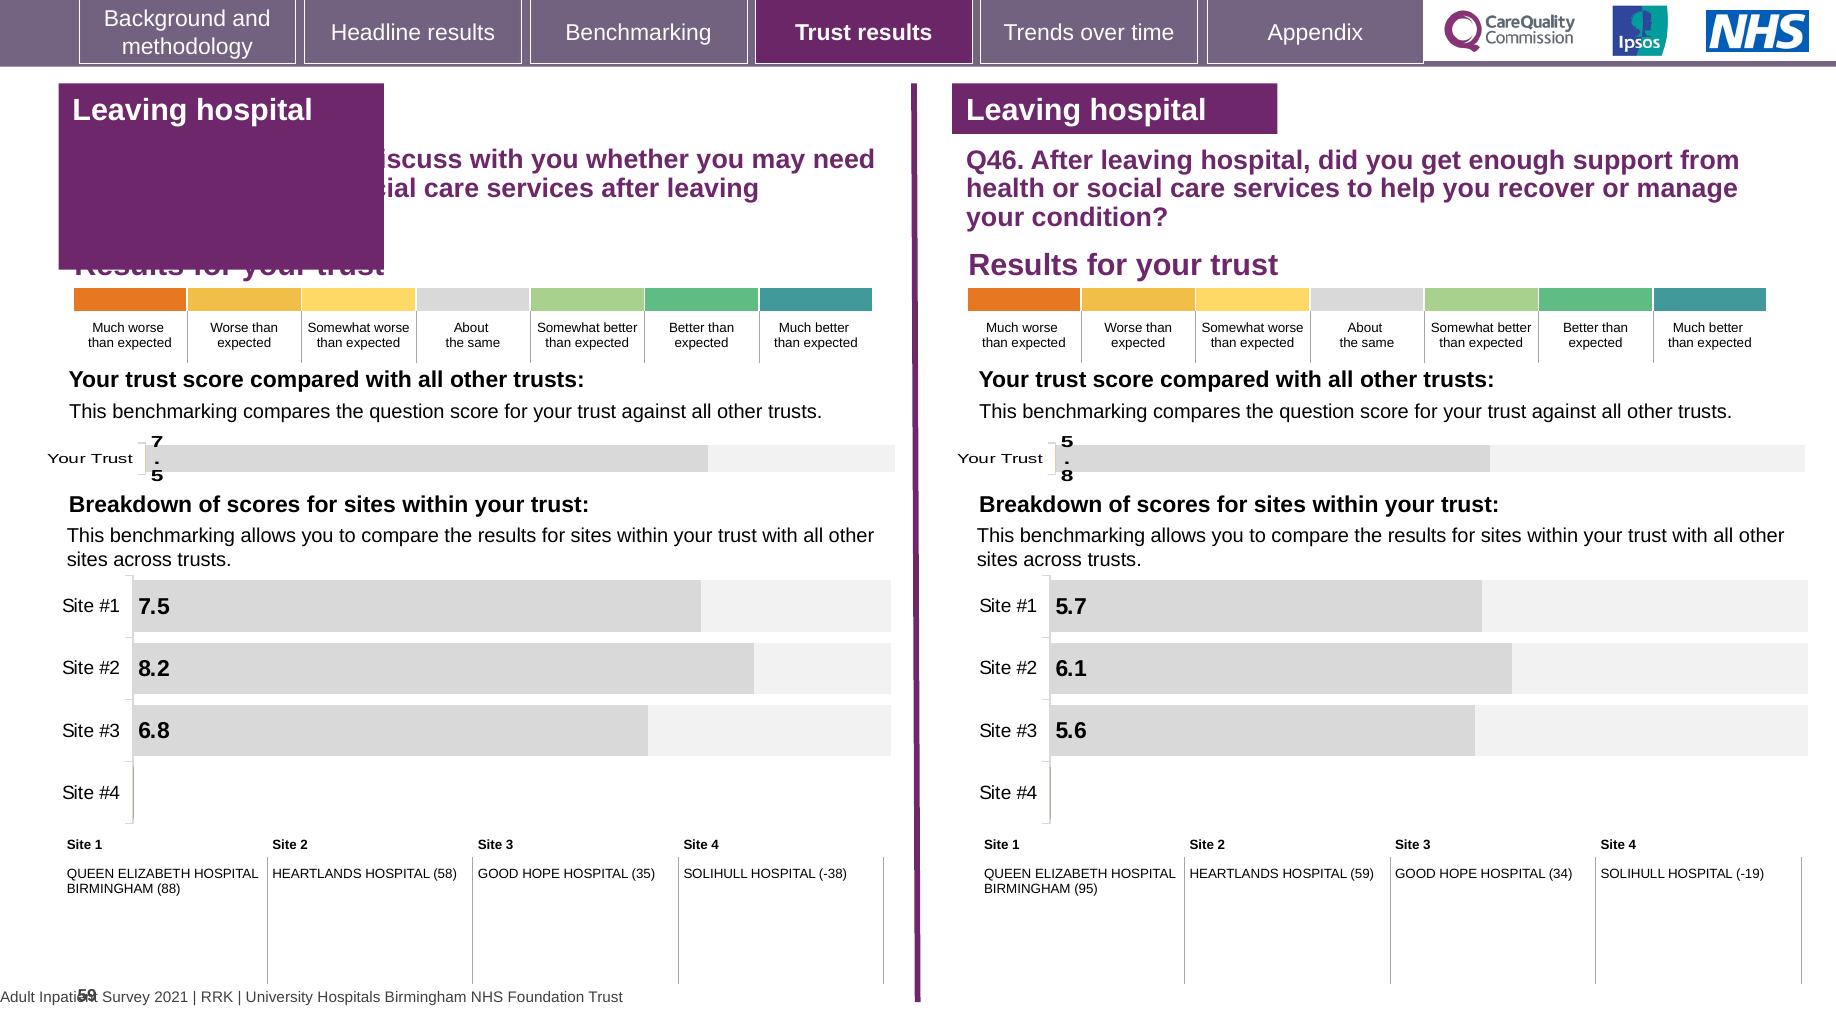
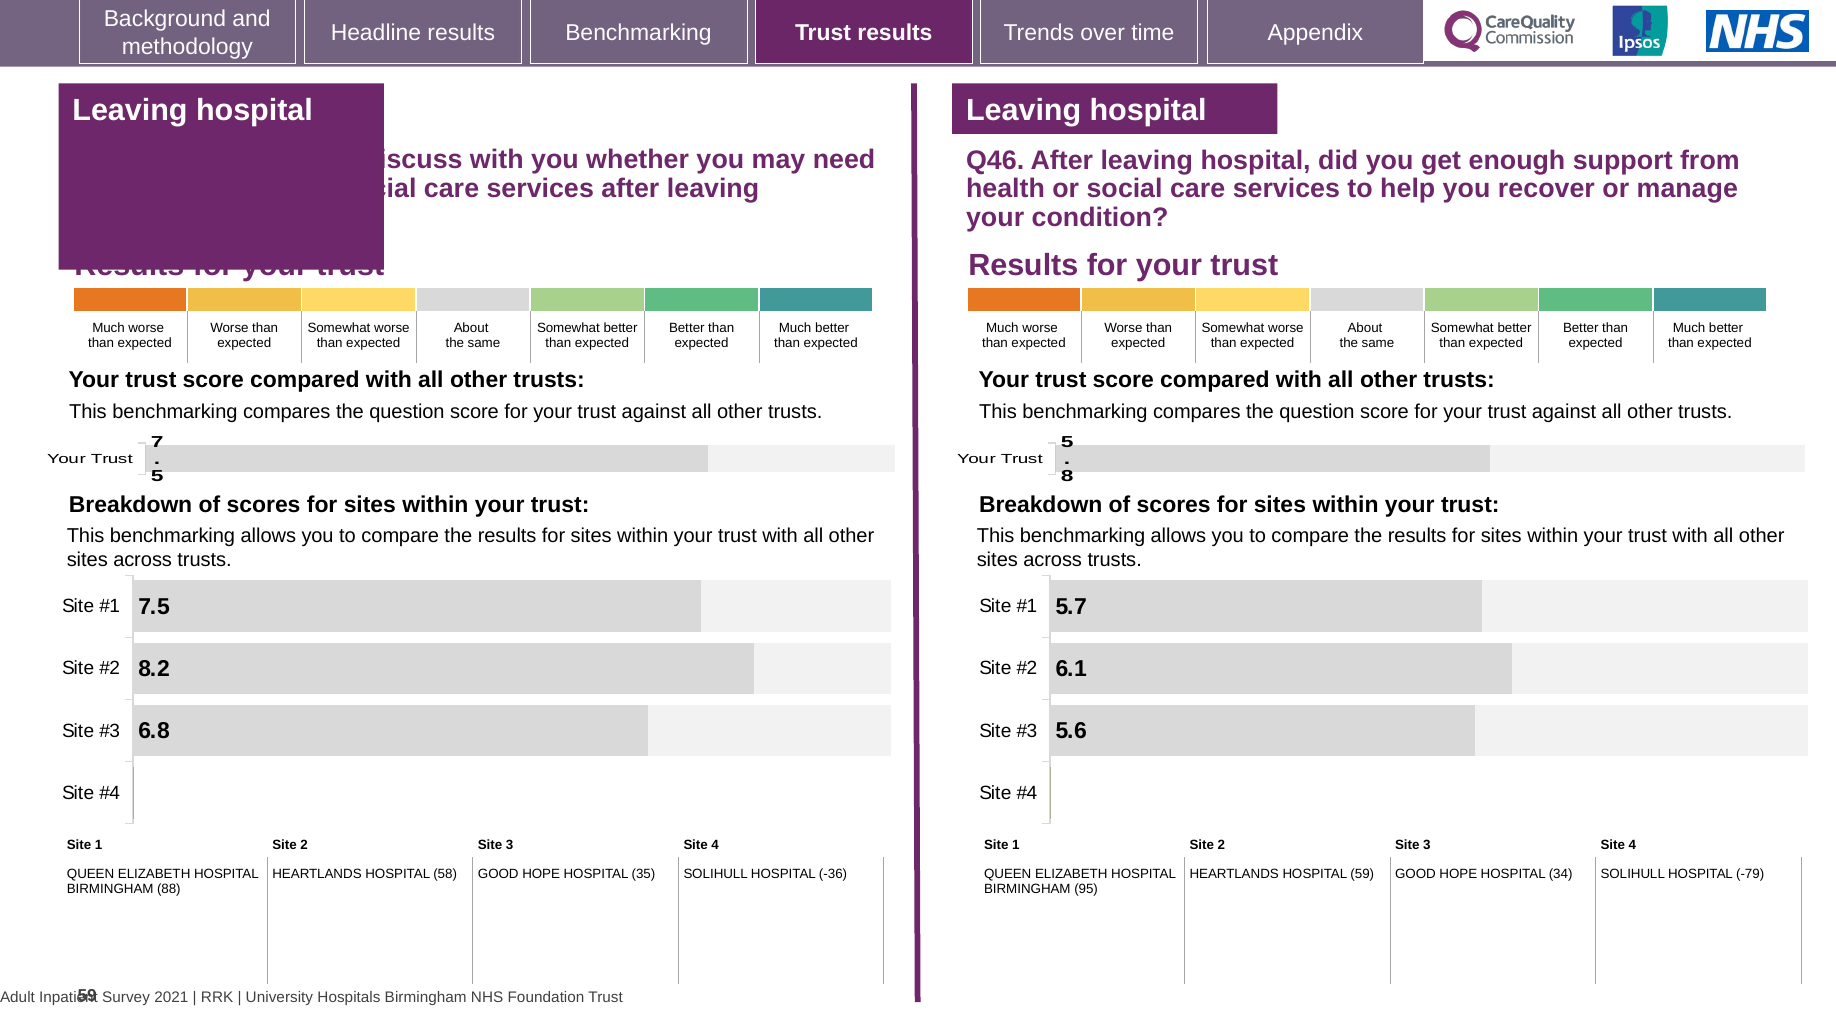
-38: -38 -> -36
-19: -19 -> -79
